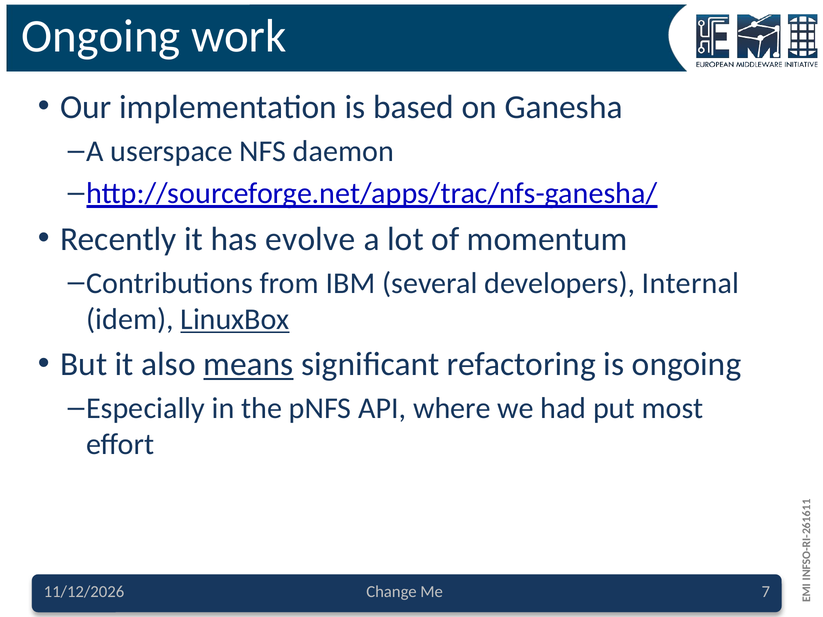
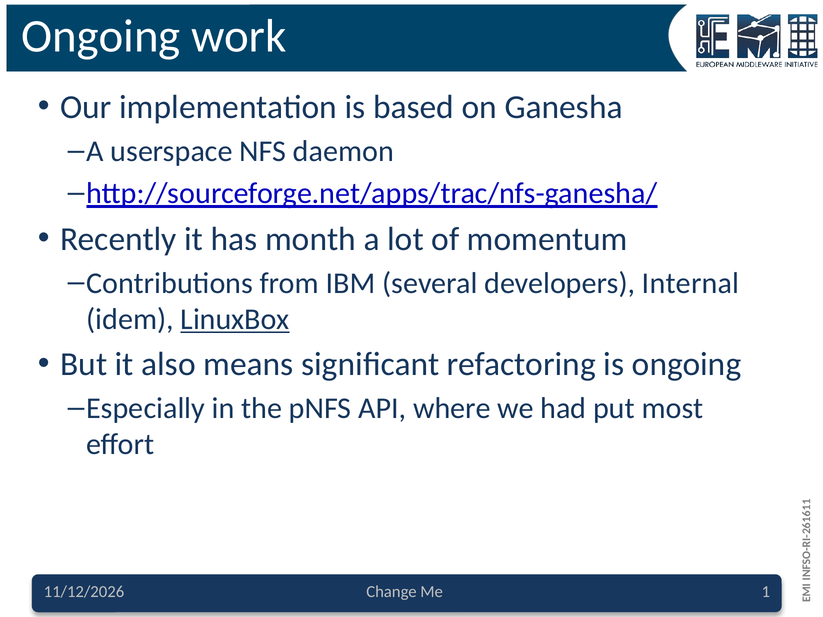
evolve: evolve -> month
means underline: present -> none
Me 7: 7 -> 1
